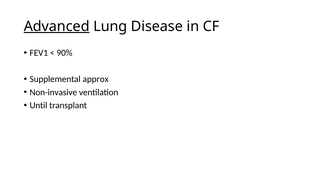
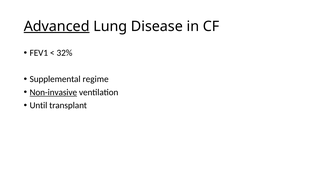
90%: 90% -> 32%
approx: approx -> regime
Non-invasive underline: none -> present
